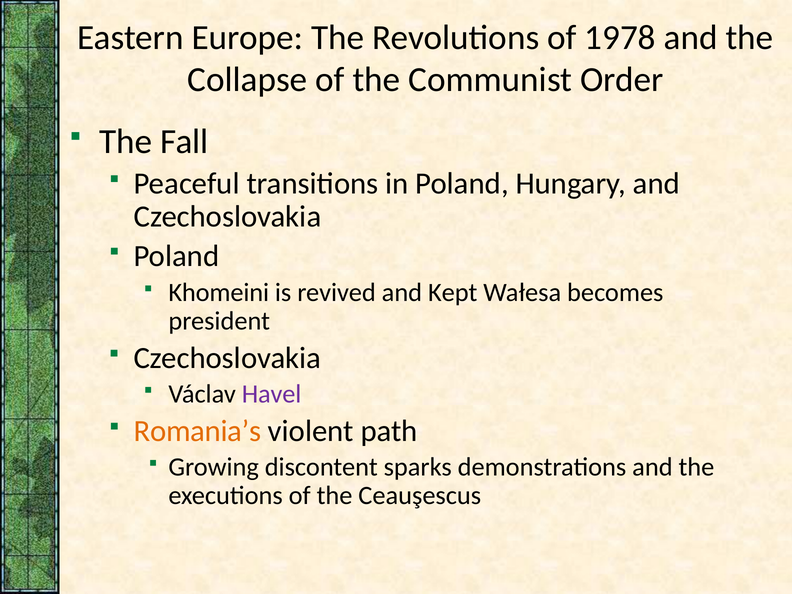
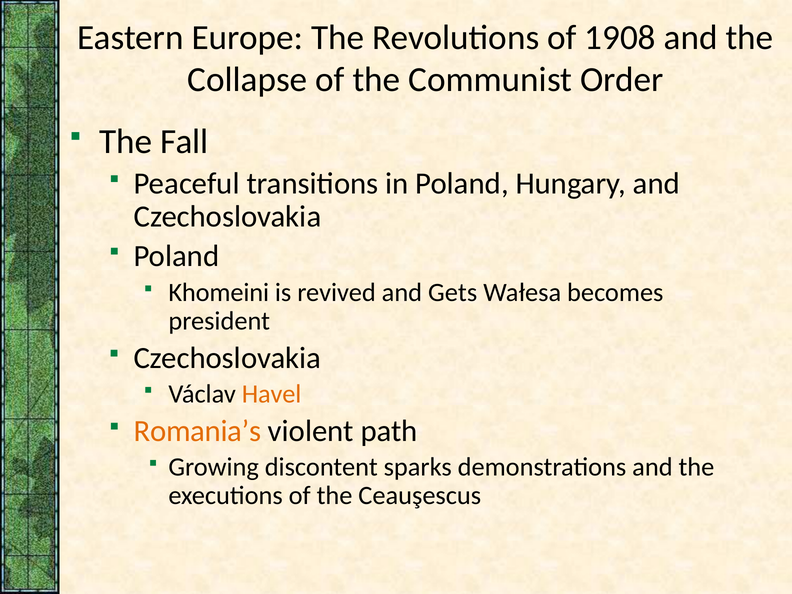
1978: 1978 -> 1908
Kept: Kept -> Gets
Havel colour: purple -> orange
